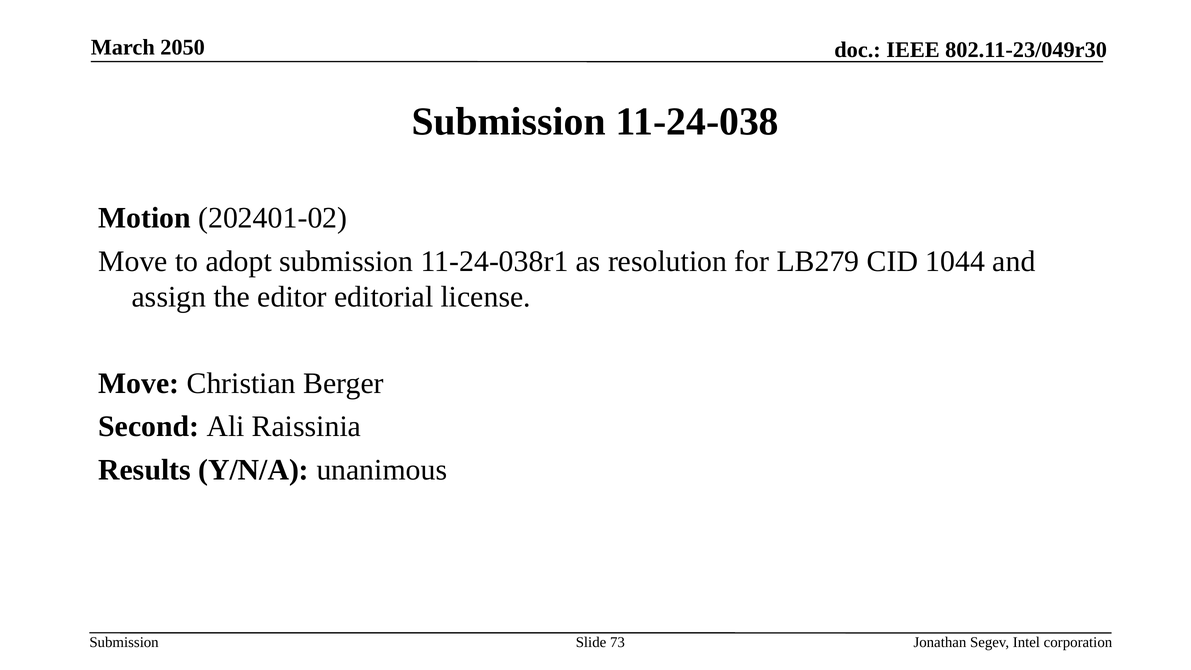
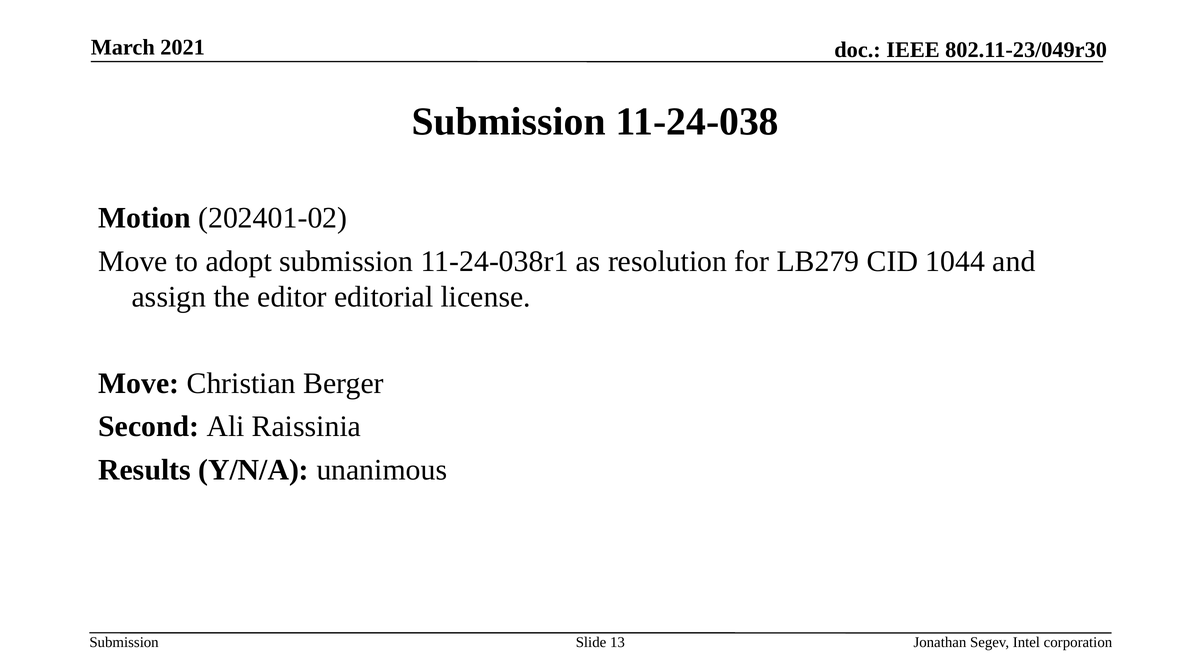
2050: 2050 -> 2021
73: 73 -> 13
